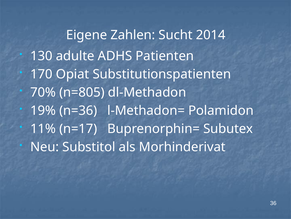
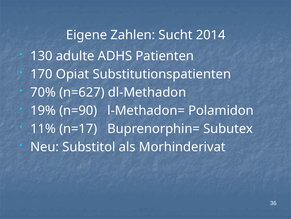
n=805: n=805 -> n=627
n=36: n=36 -> n=90
